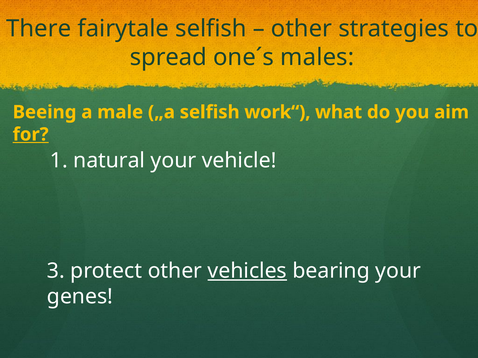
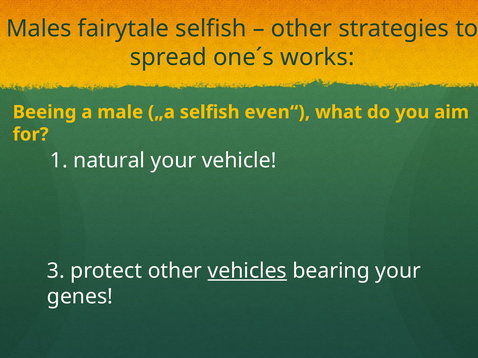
There: There -> Males
males: males -> works
work“: work“ -> even“
for underline: present -> none
